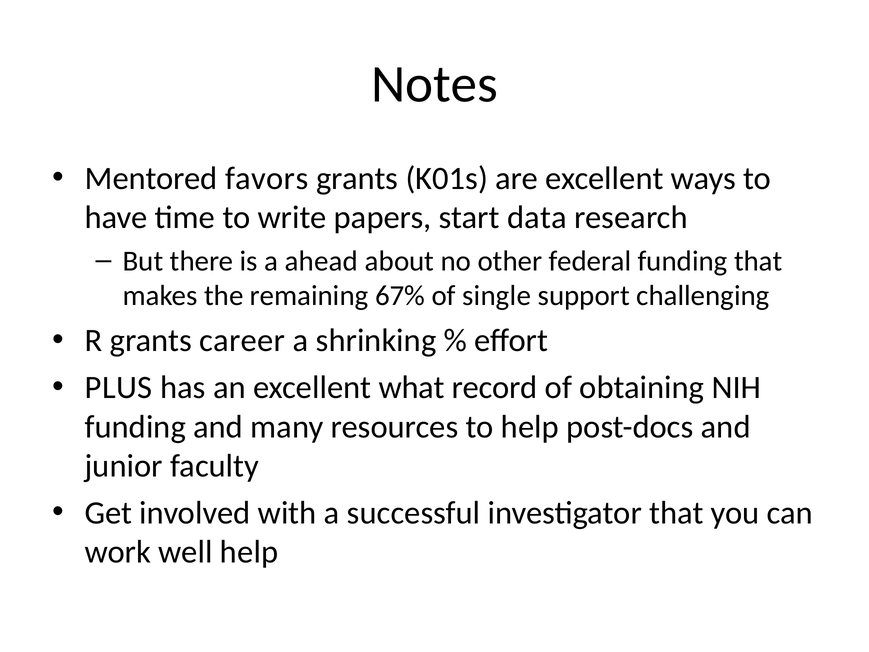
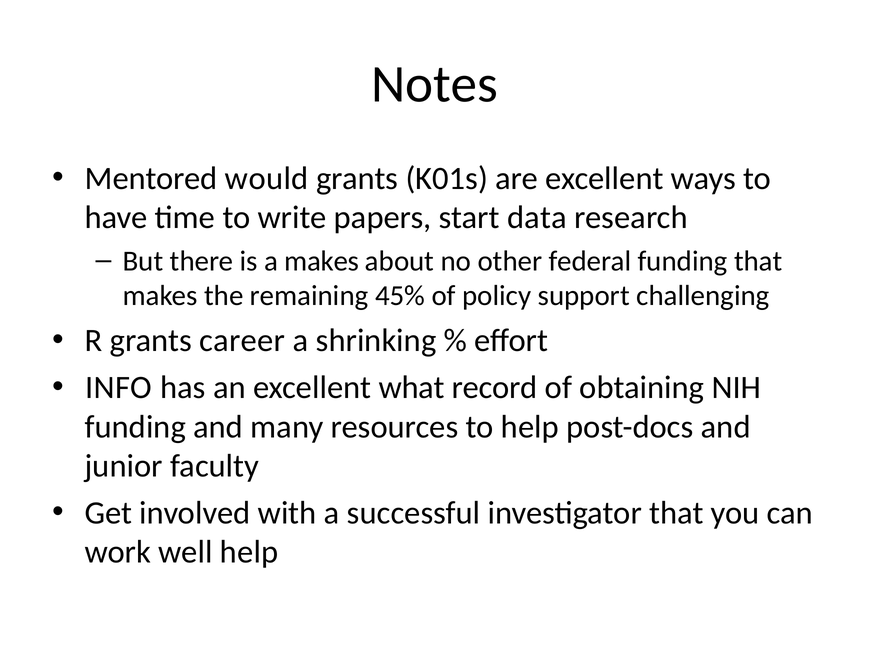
favors: favors -> would
a ahead: ahead -> makes
67%: 67% -> 45%
single: single -> policy
PLUS: PLUS -> INFO
